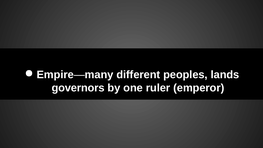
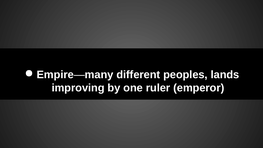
governors: governors -> improving
